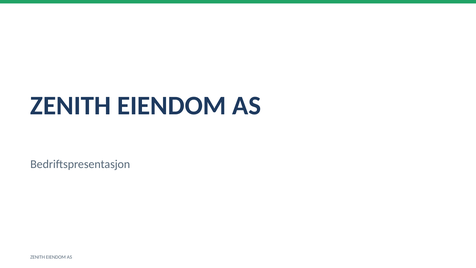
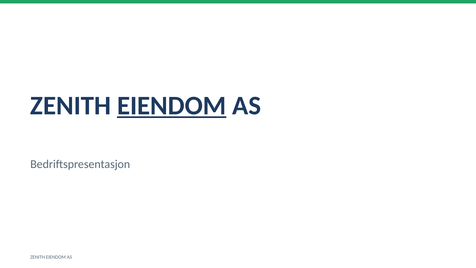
EIENDOM at (172, 106) underline: none -> present
